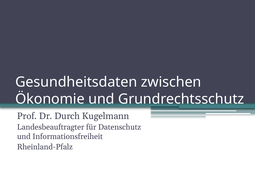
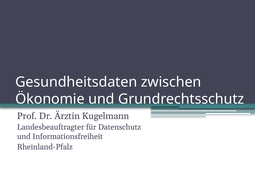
Durch: Durch -> Ärztin
